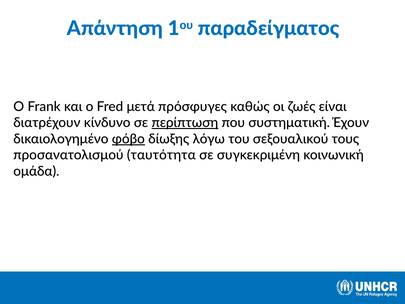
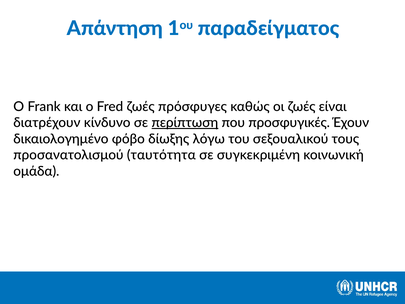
Fred μετά: μετά -> ζωές
συστηματική: συστηματική -> προσφυγικές
φόβο underline: present -> none
